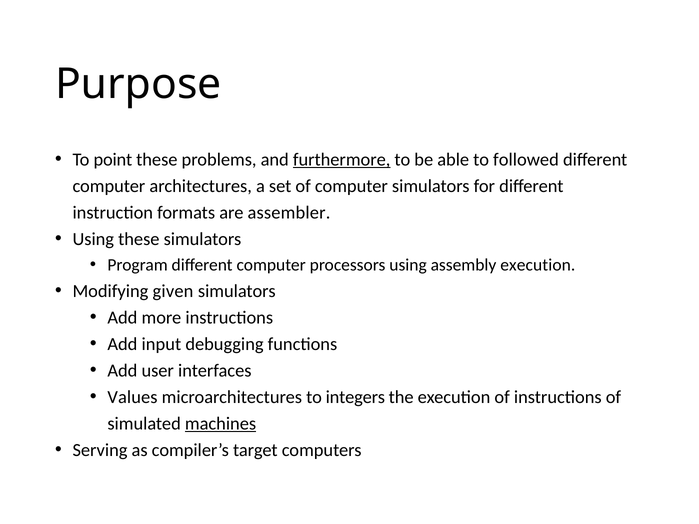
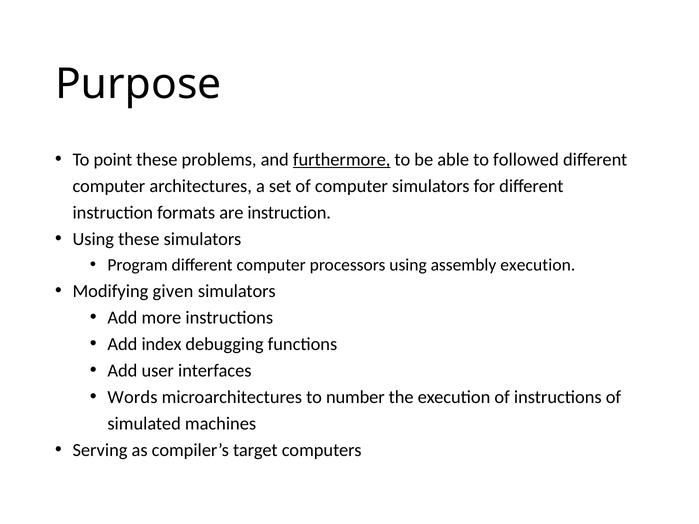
are assembler: assembler -> instruction
input: input -> index
Values: Values -> Words
integers: integers -> number
machines underline: present -> none
